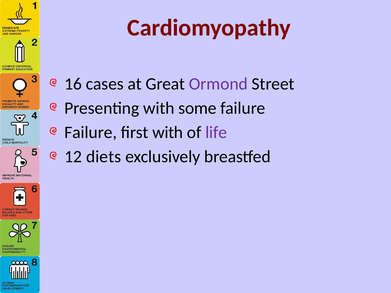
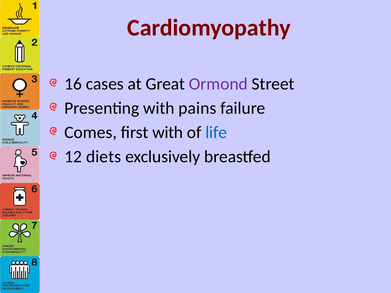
some: some -> pains
Failure at (91, 133): Failure -> Comes
life colour: purple -> blue
